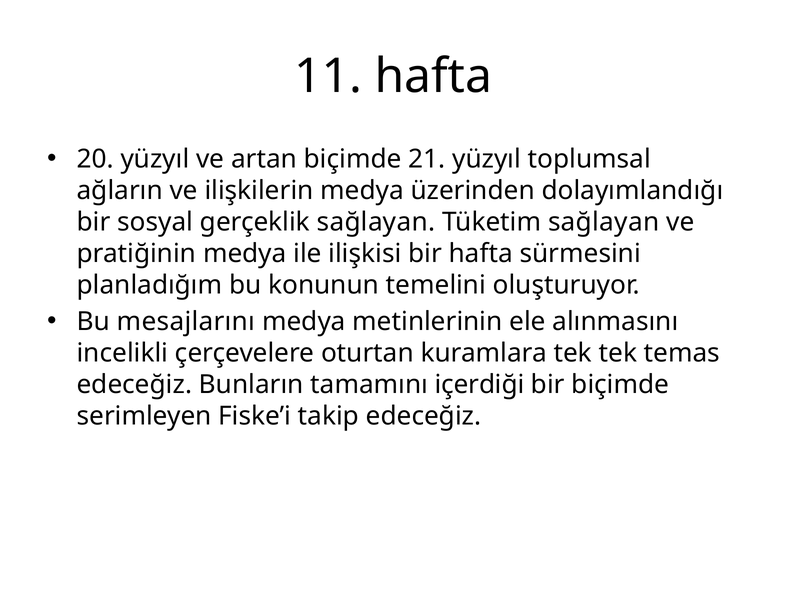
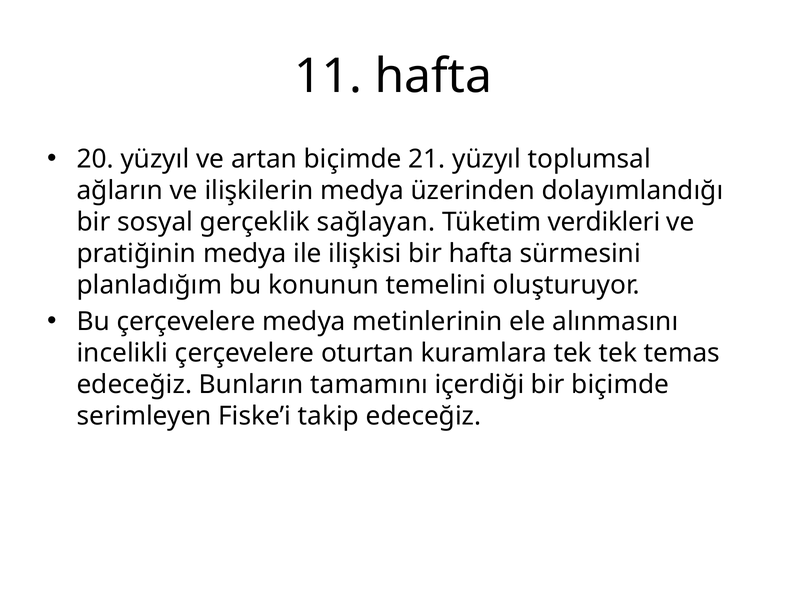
Tüketim sağlayan: sağlayan -> verdikleri
Bu mesajlarını: mesajlarını -> çerçevelere
